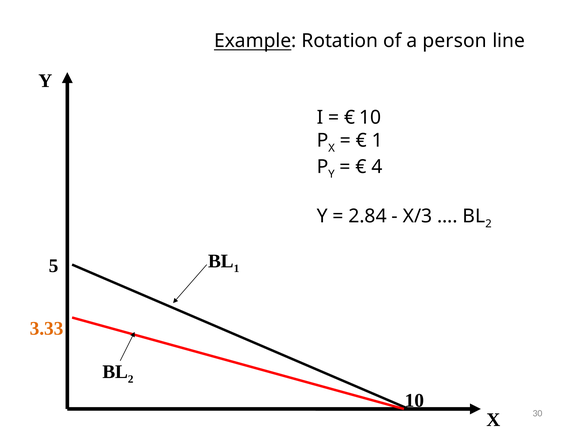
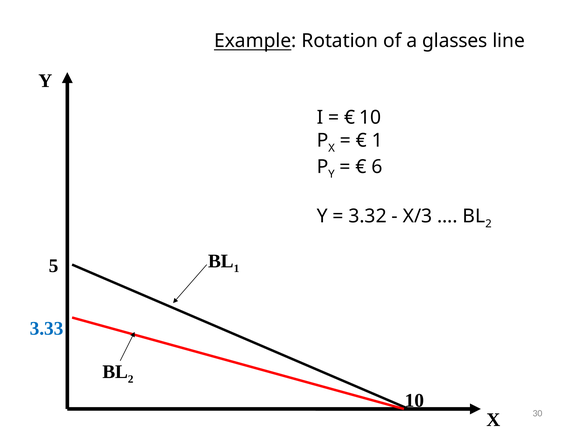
person: person -> glasses
4: 4 -> 6
2.84: 2.84 -> 3.32
3.33 colour: orange -> blue
